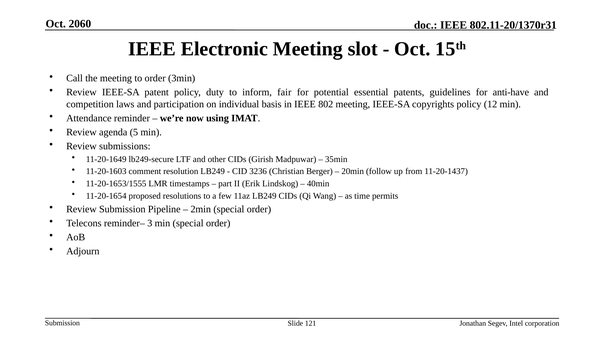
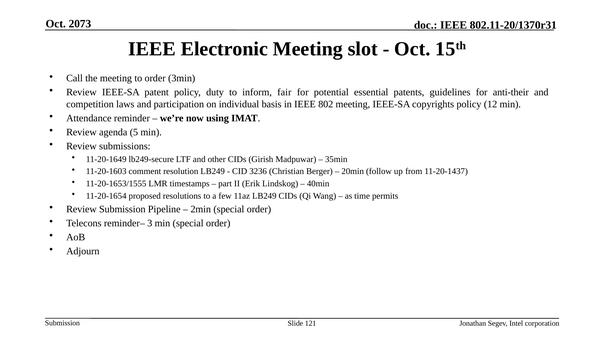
2060: 2060 -> 2073
anti-have: anti-have -> anti-their
